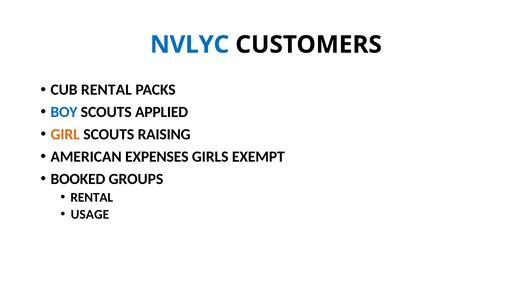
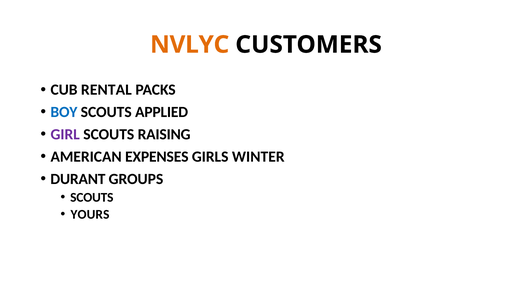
NVLYC colour: blue -> orange
GIRL colour: orange -> purple
EXEMPT: EXEMPT -> WINTER
BOOKED: BOOKED -> DURANT
RENTAL at (92, 198): RENTAL -> SCOUTS
USAGE: USAGE -> YOURS
